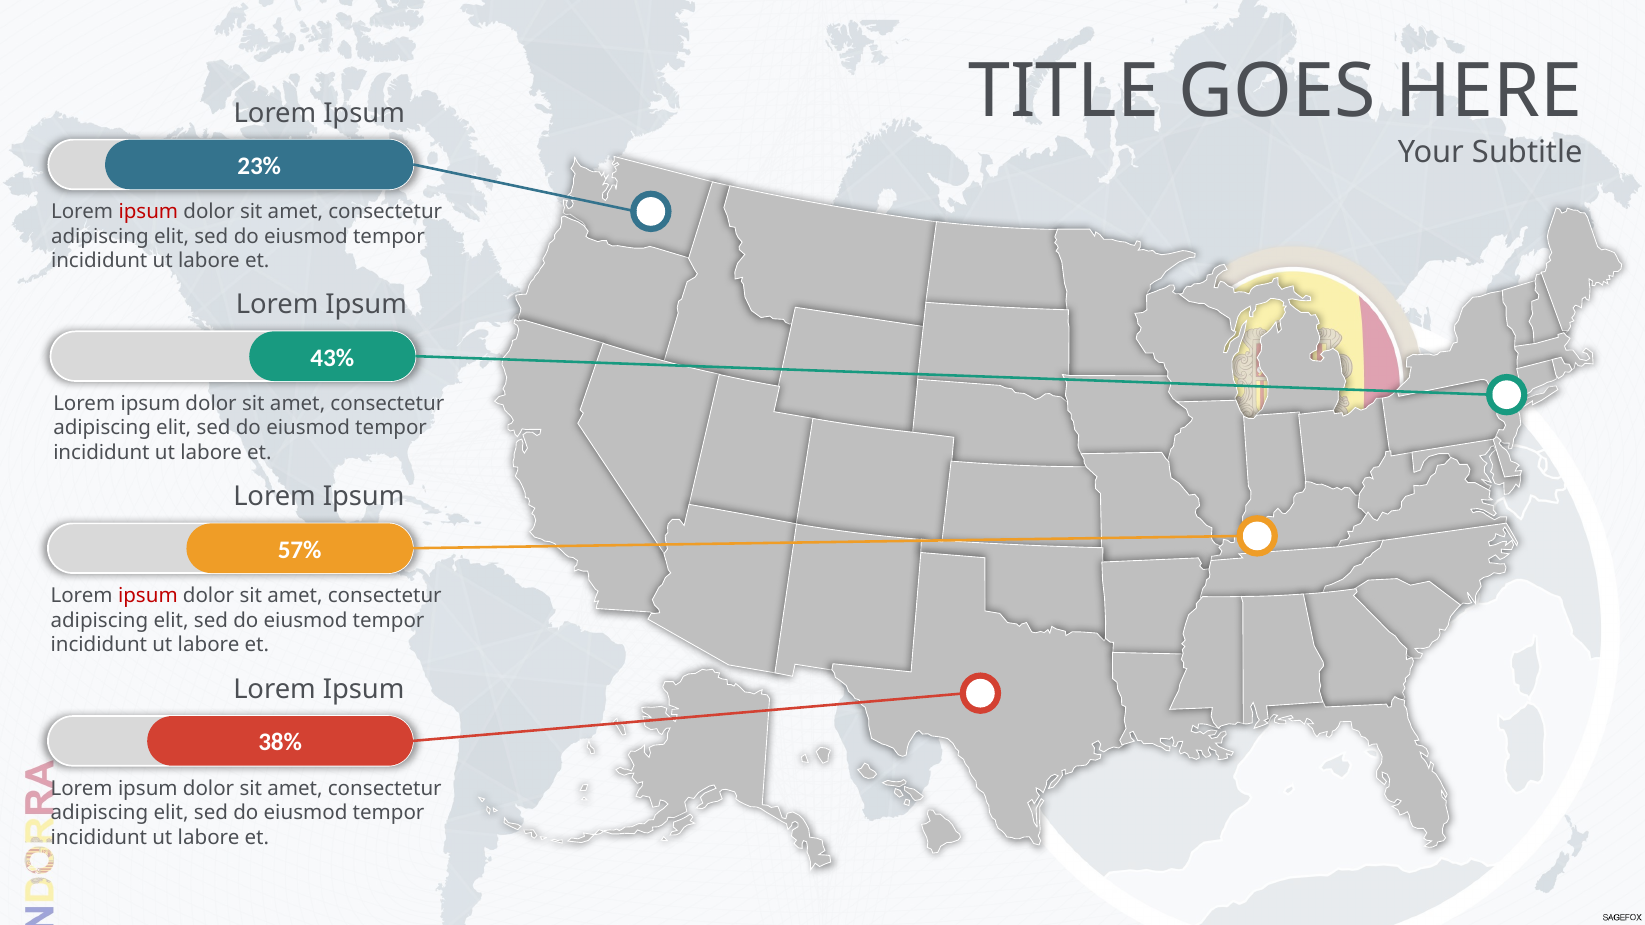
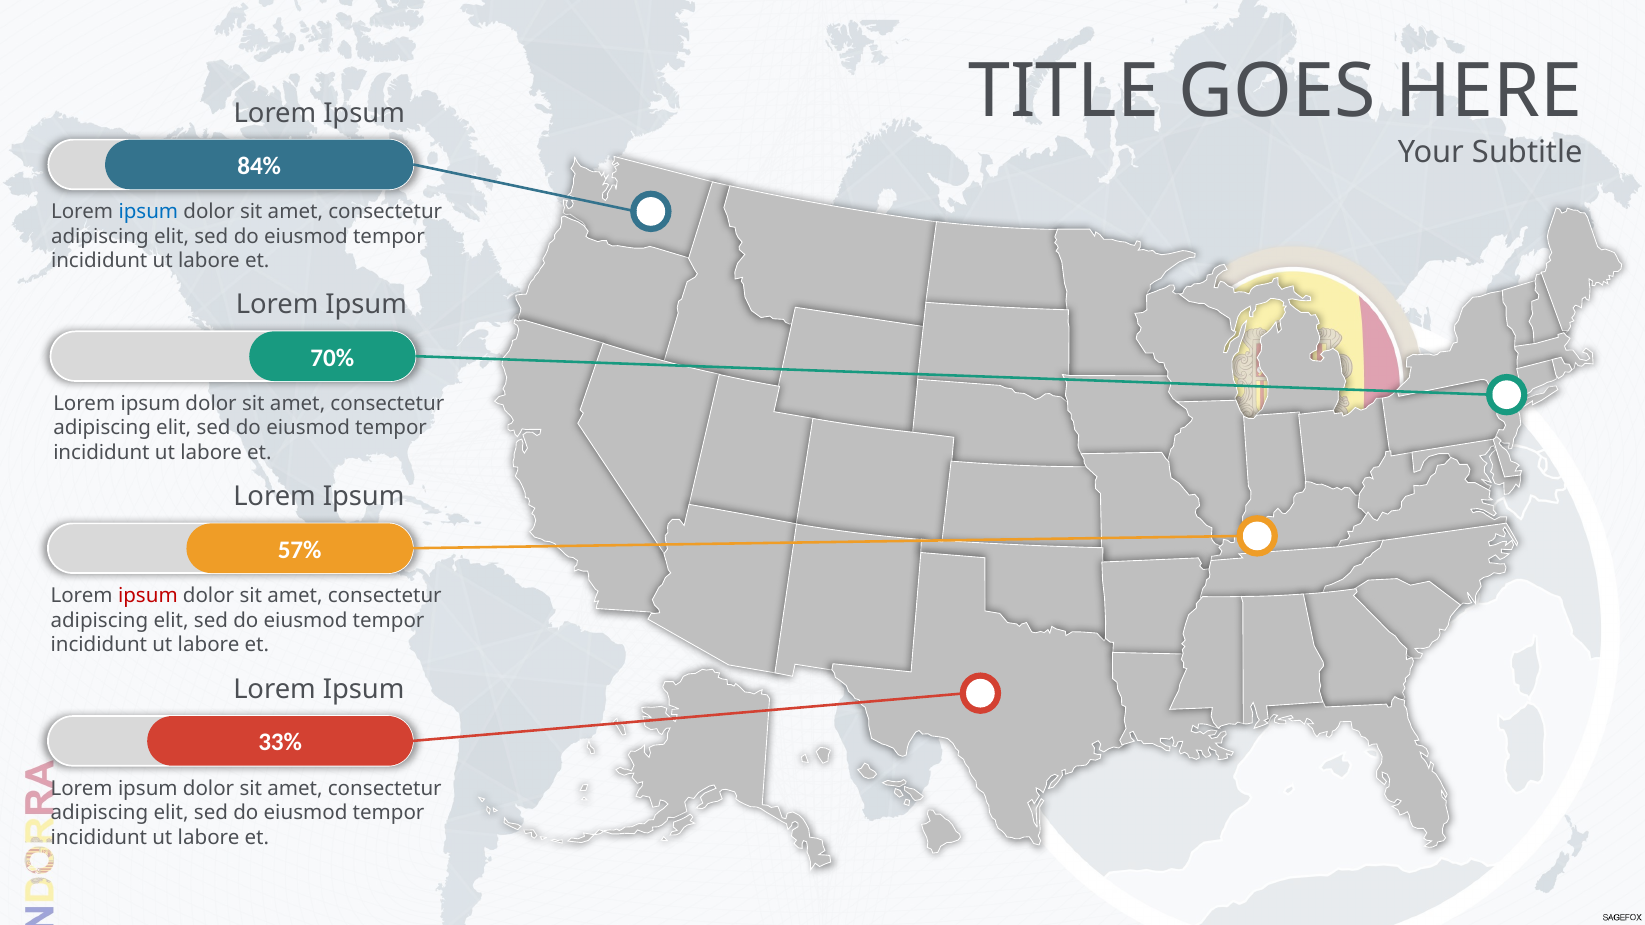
23%: 23% -> 84%
ipsum at (148, 212) colour: red -> blue
43%: 43% -> 70%
38%: 38% -> 33%
